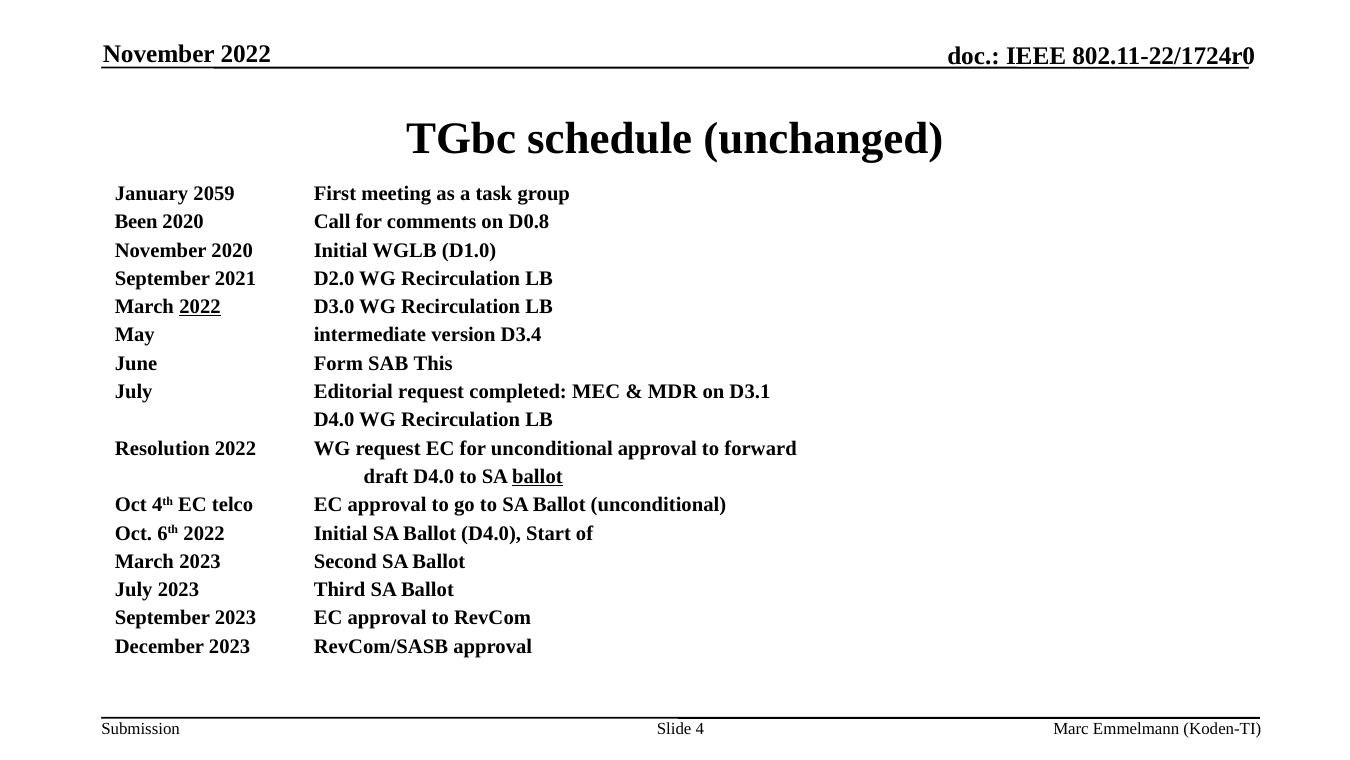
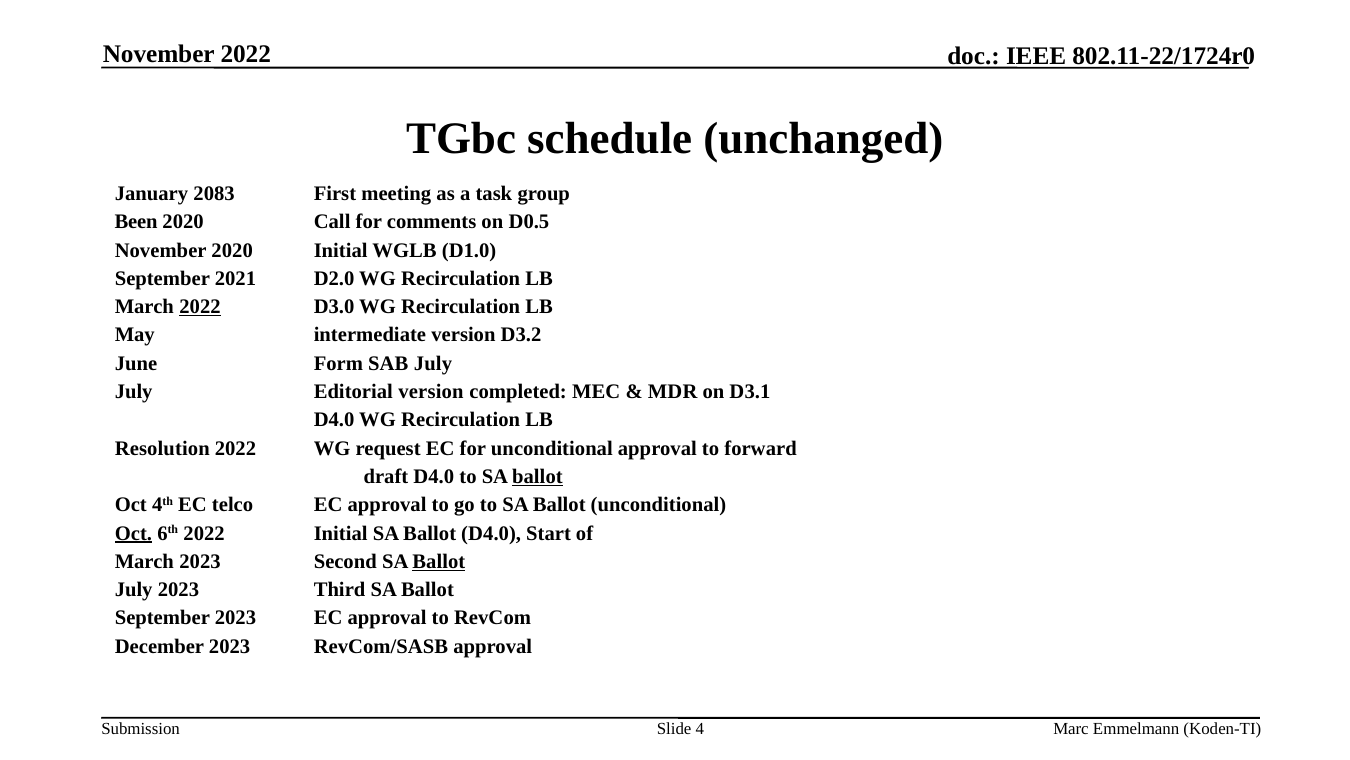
2059: 2059 -> 2083
D0.8: D0.8 -> D0.5
D3.4: D3.4 -> D3.2
SAB This: This -> July
Editorial request: request -> version
Oct at (133, 533) underline: none -> present
Ballot at (439, 561) underline: none -> present
